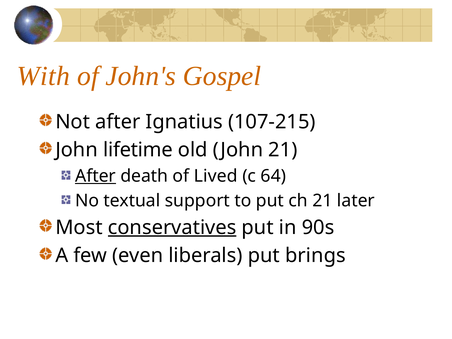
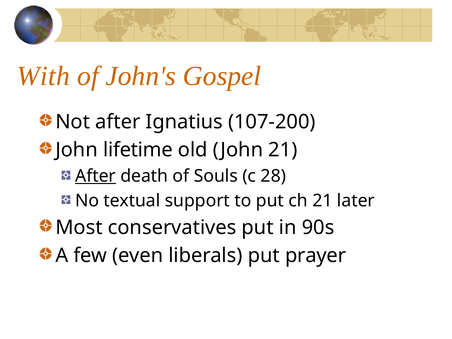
107-215: 107-215 -> 107-200
Lived: Lived -> Souls
64: 64 -> 28
conservatives underline: present -> none
brings: brings -> prayer
